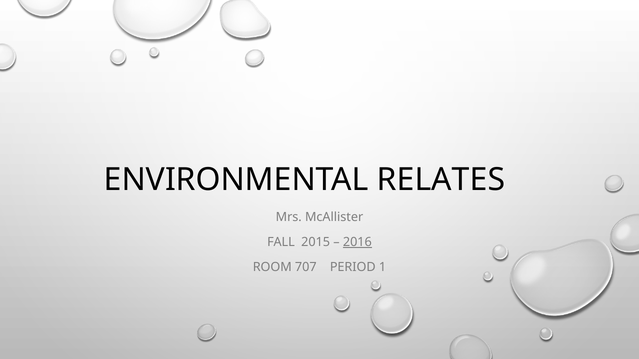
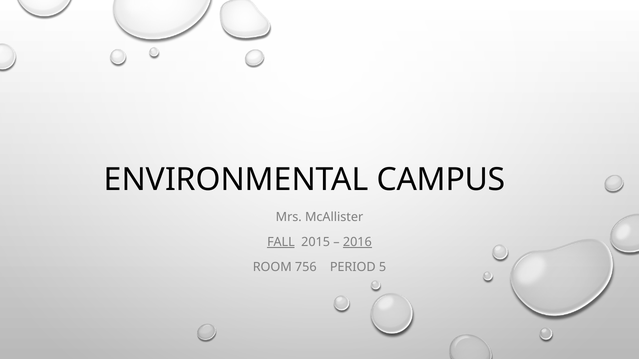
RELATES: RELATES -> CAMPUS
FALL underline: none -> present
707: 707 -> 756
1: 1 -> 5
